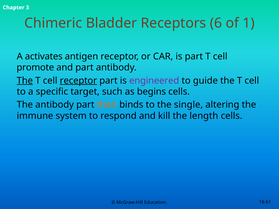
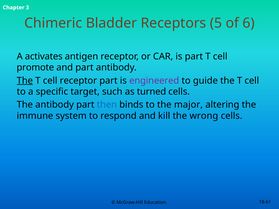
6: 6 -> 5
1: 1 -> 6
receptor at (78, 81) underline: present -> none
begins: begins -> turned
then colour: orange -> blue
single: single -> major
length: length -> wrong
